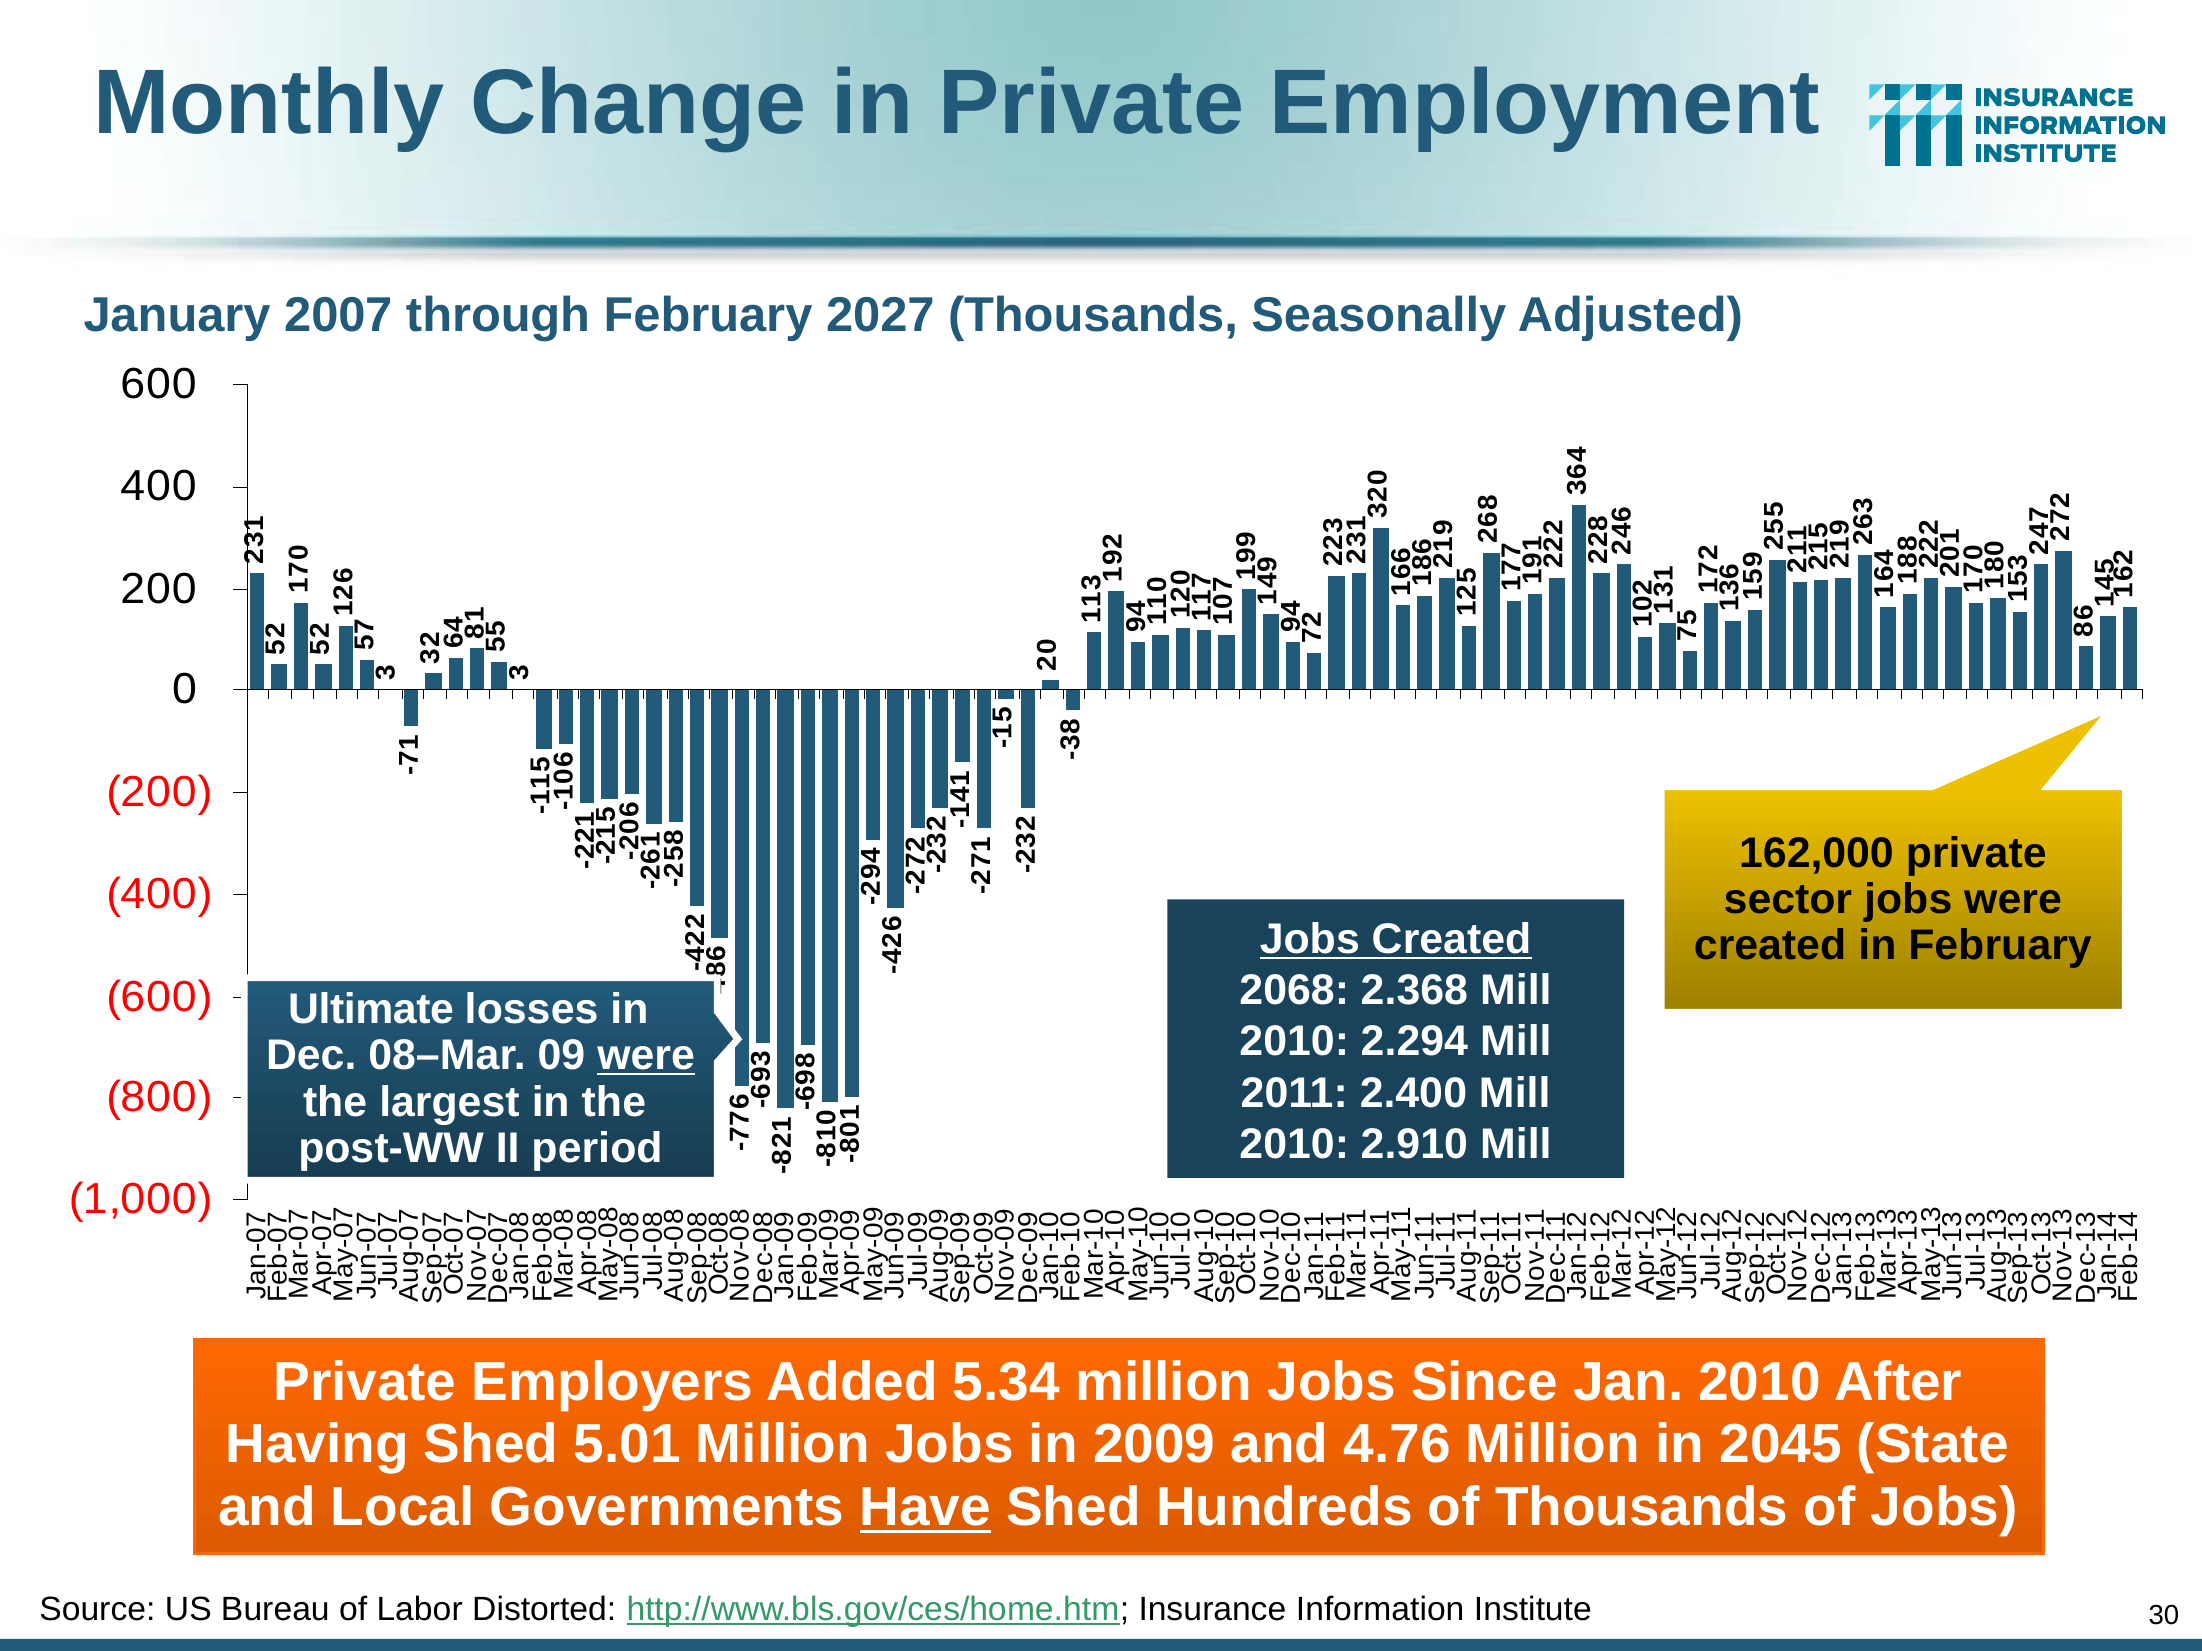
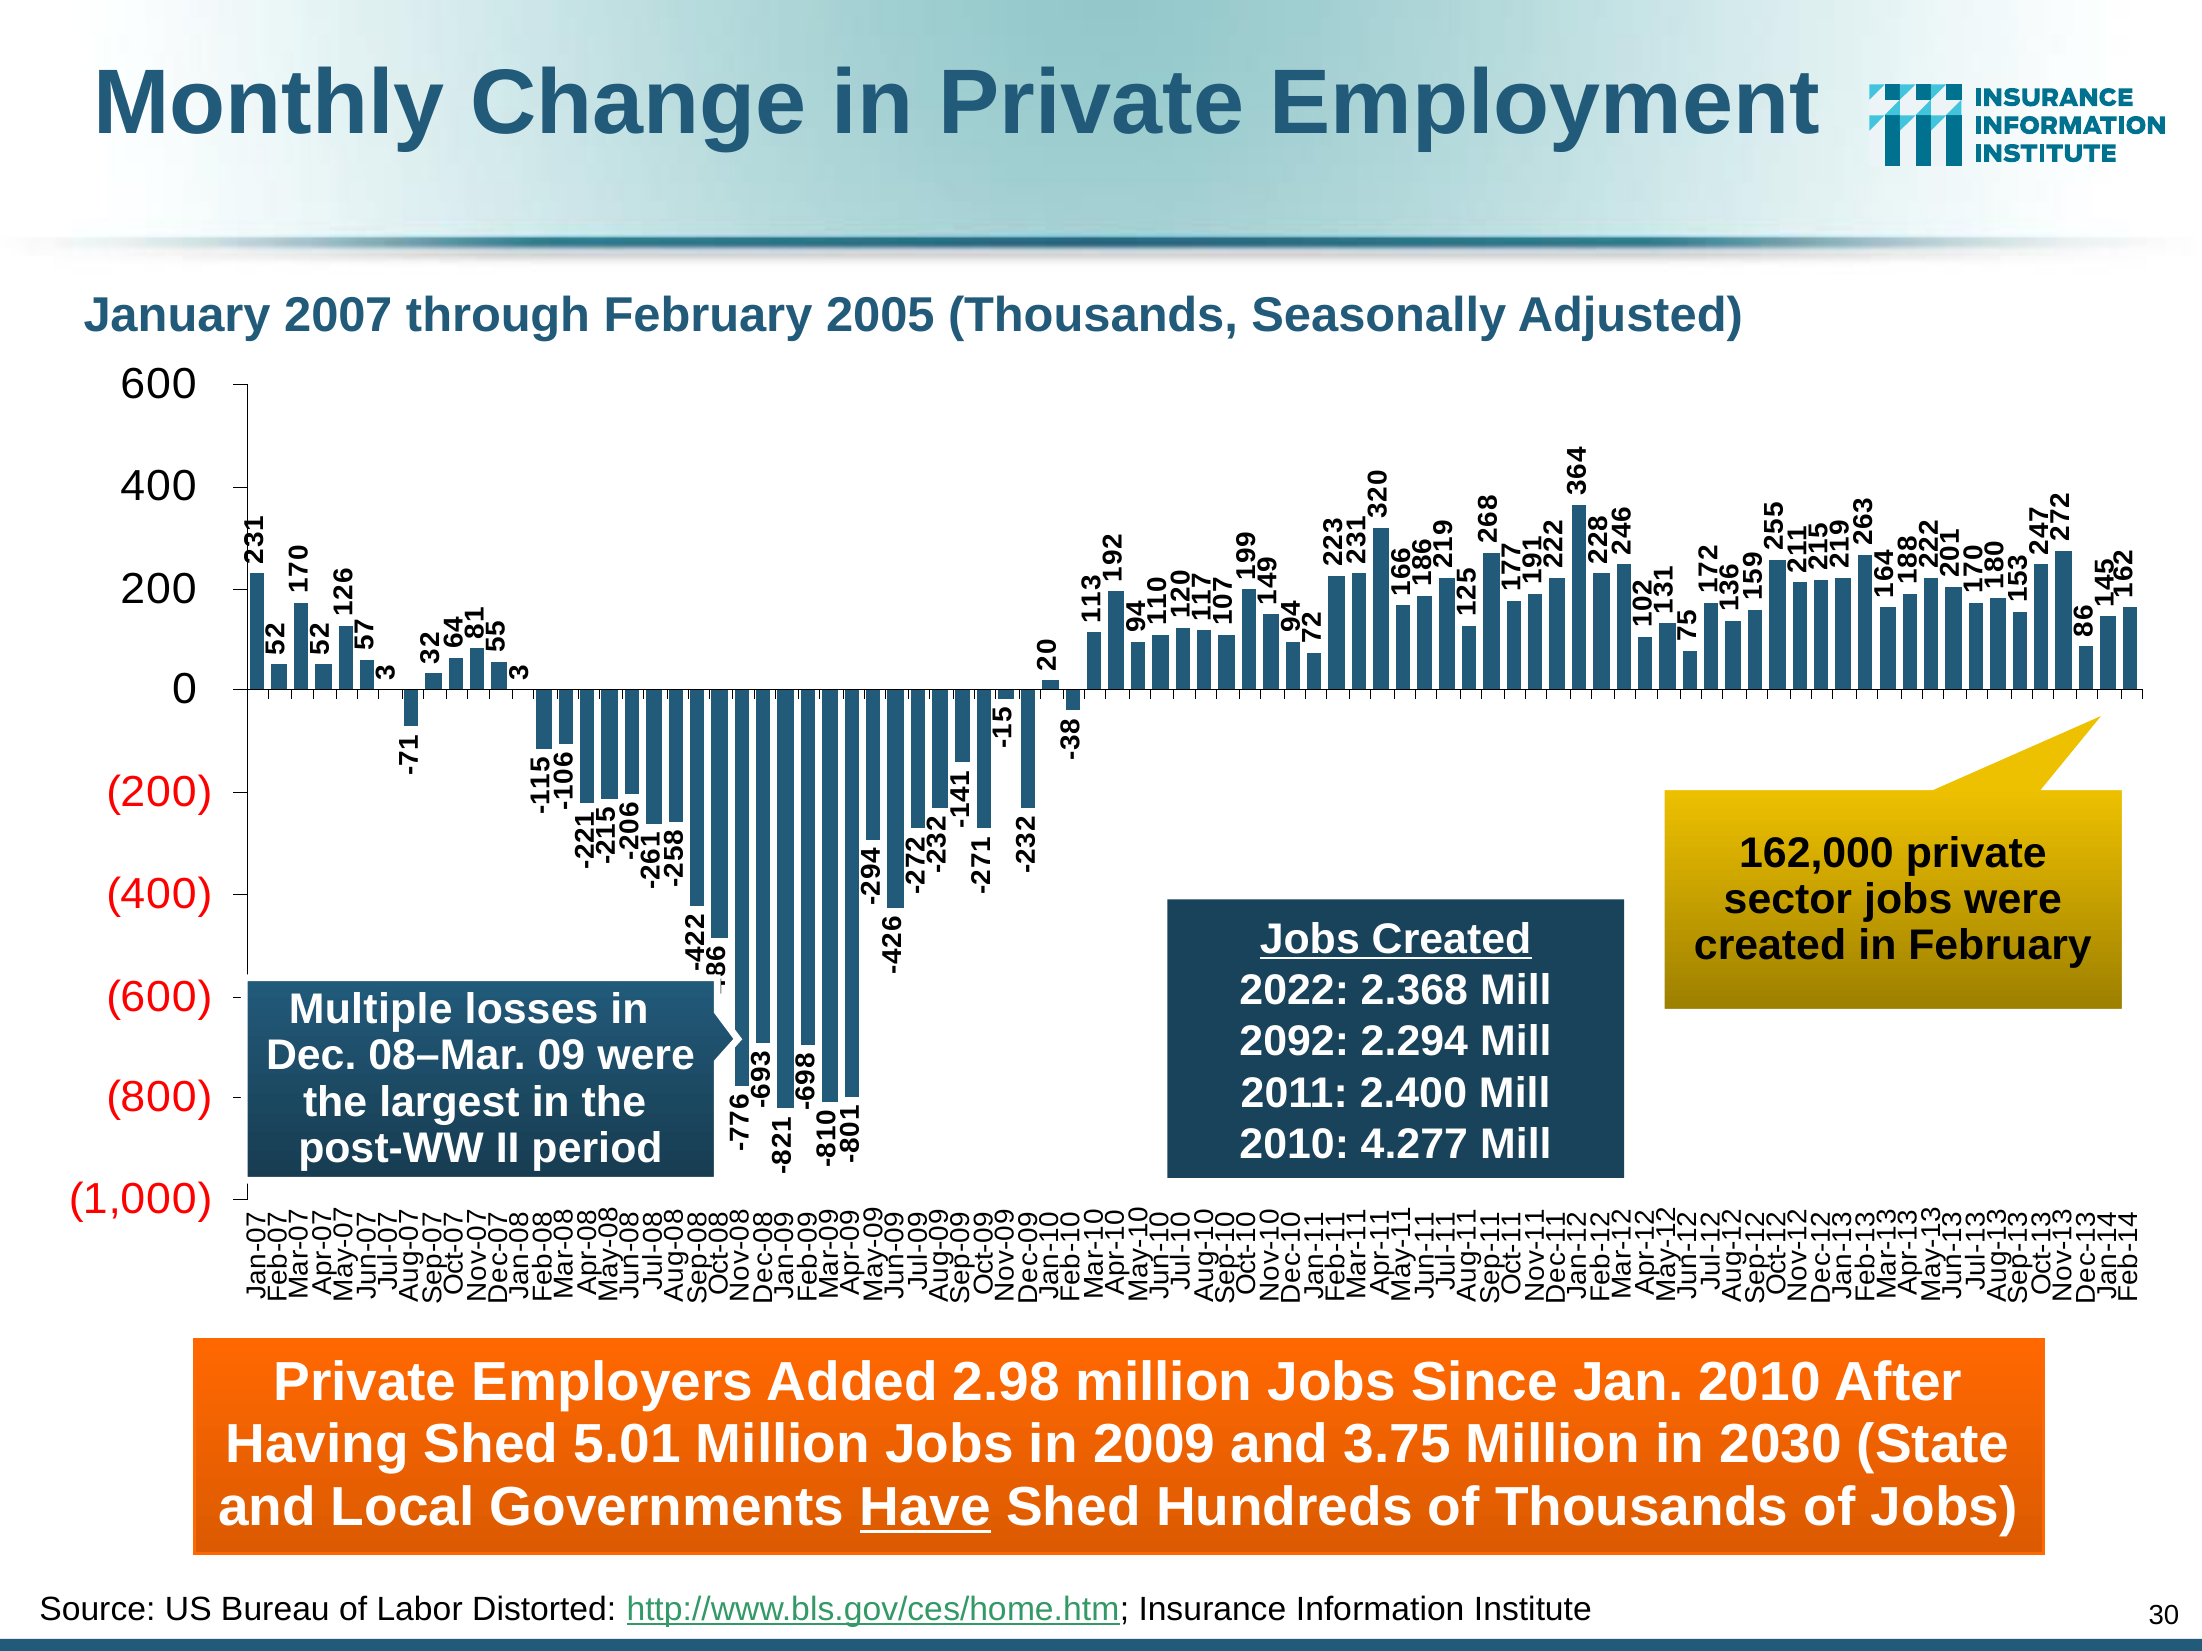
2027: 2027 -> 2005
2068: 2068 -> 2022
Ultimate: Ultimate -> Multiple
2010 at (1294, 1042): 2010 -> 2092
were at (646, 1056) underline: present -> none
2.910: 2.910 -> 4.277
5.34: 5.34 -> 2.98
4.76: 4.76 -> 3.75
2045: 2045 -> 2030
